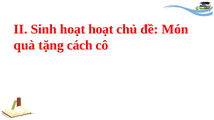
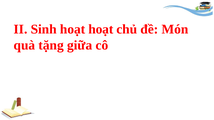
cách: cách -> giữa
